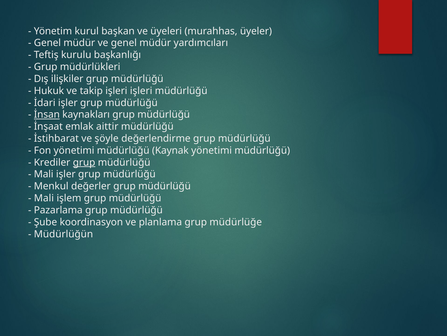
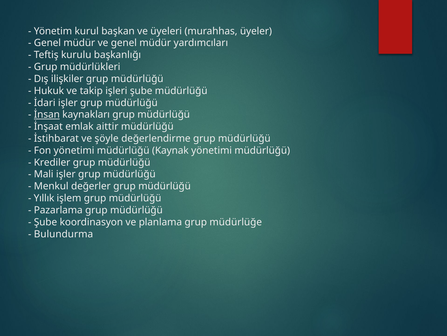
işleri işleri: işleri -> şube
grup at (84, 162) underline: present -> none
Mali at (44, 198): Mali -> Yıllık
Müdürlüğün: Müdürlüğün -> Bulundurma
